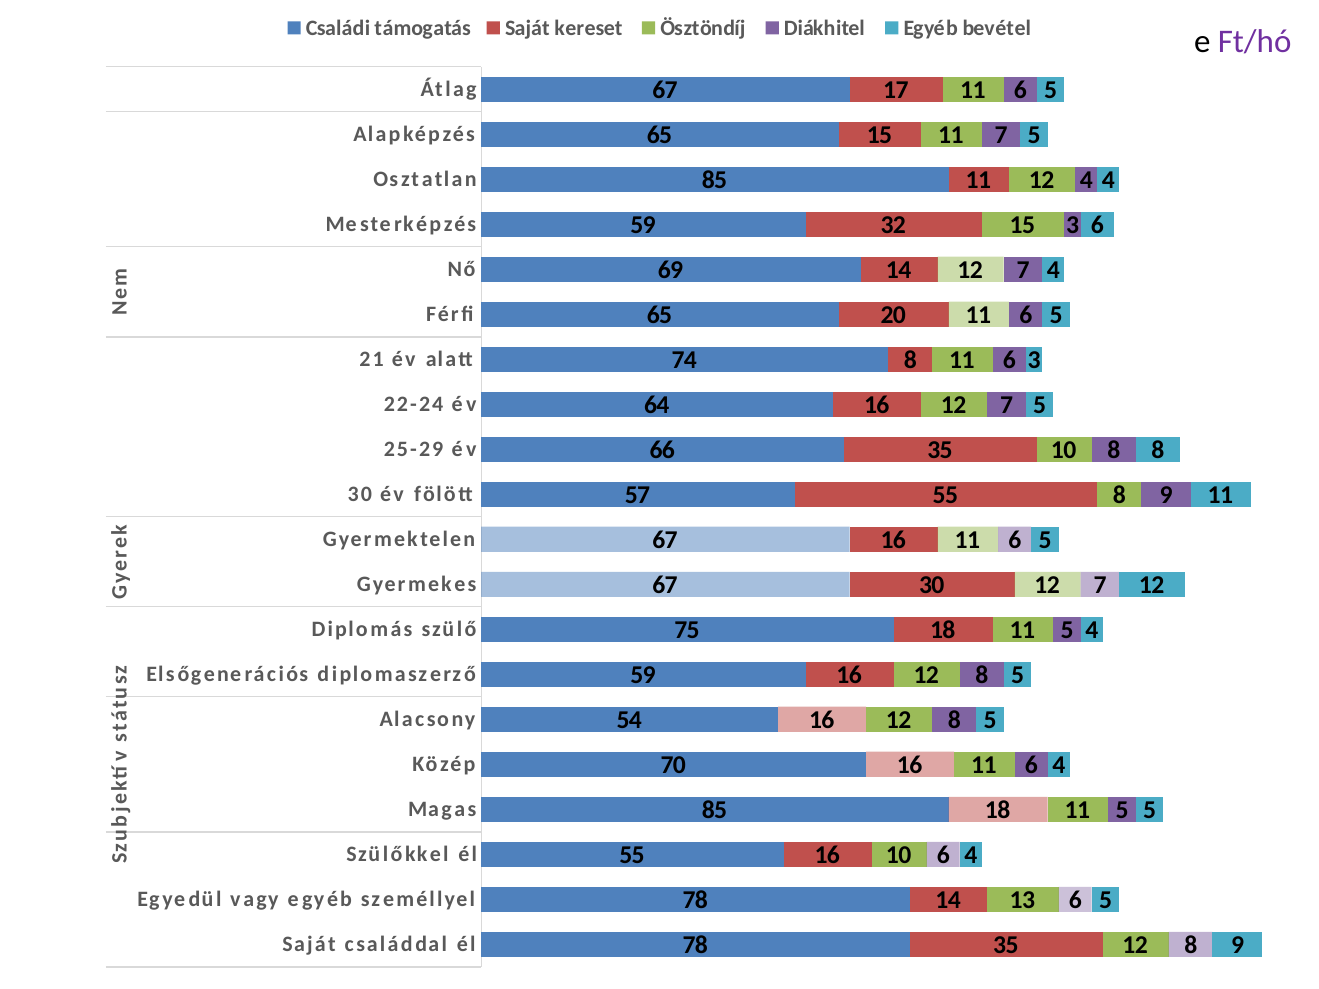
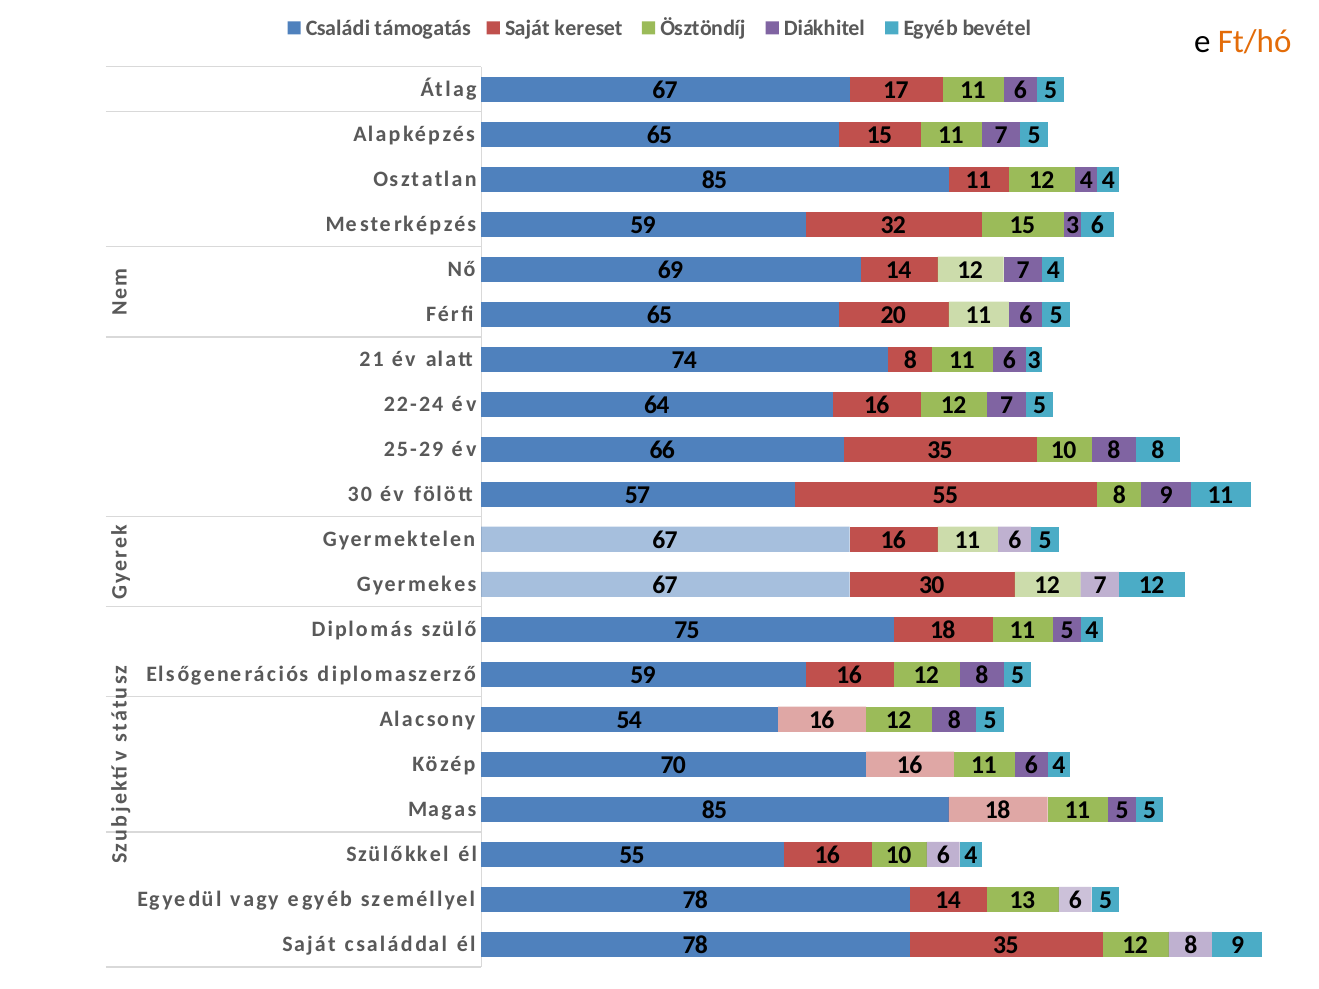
Ft/hó colour: purple -> orange
